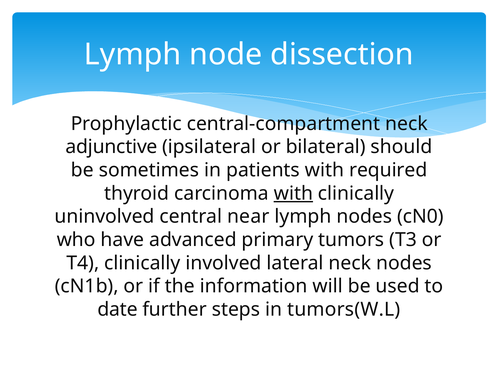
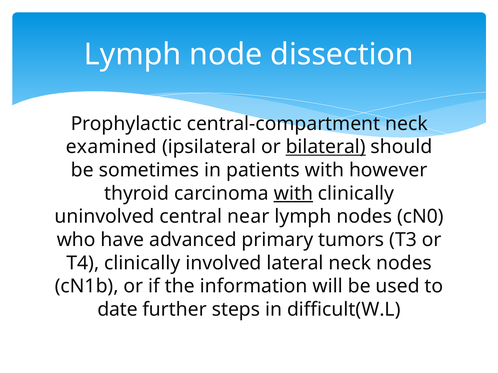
adjunctive: adjunctive -> examined
bilateral underline: none -> present
required: required -> however
tumors(W.L: tumors(W.L -> difficult(W.L
